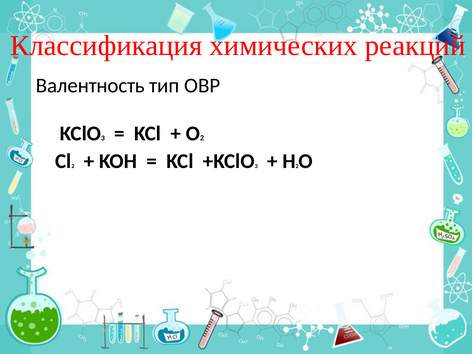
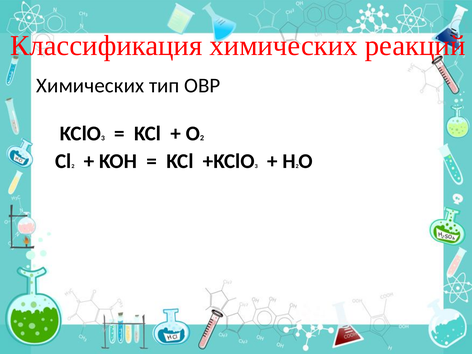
Валентность at (90, 86): Валентность -> Химических
